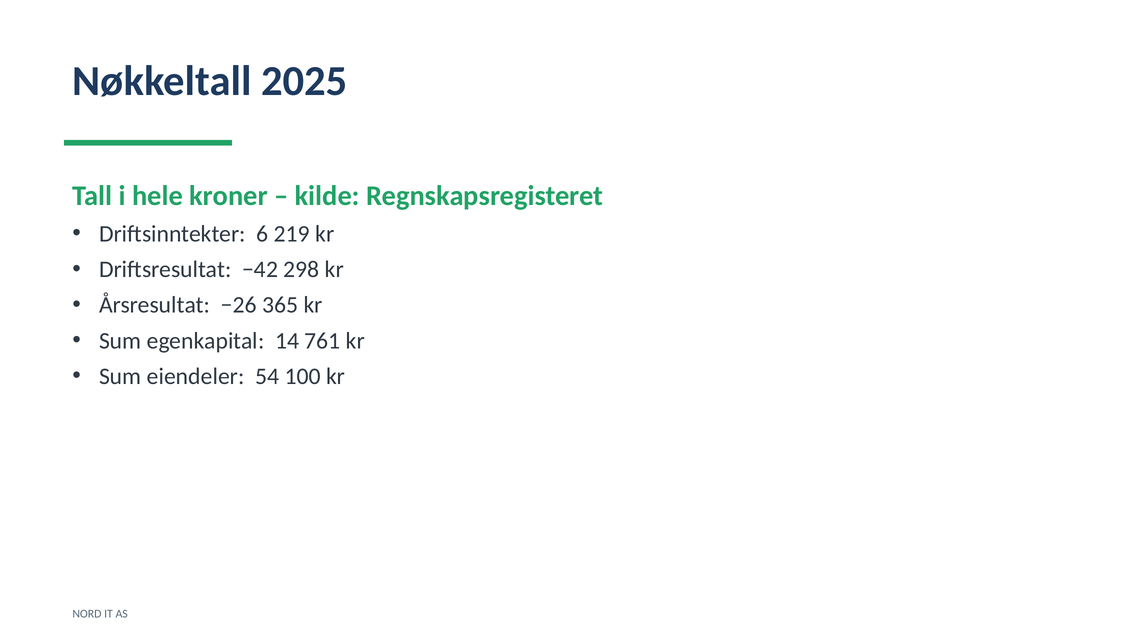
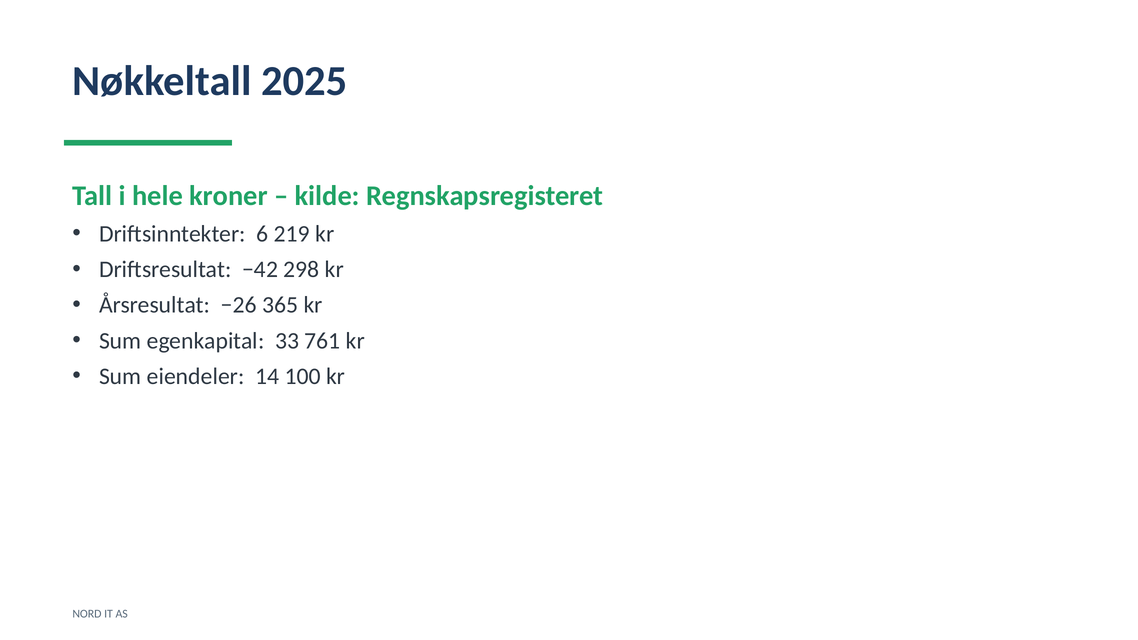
14: 14 -> 33
54: 54 -> 14
